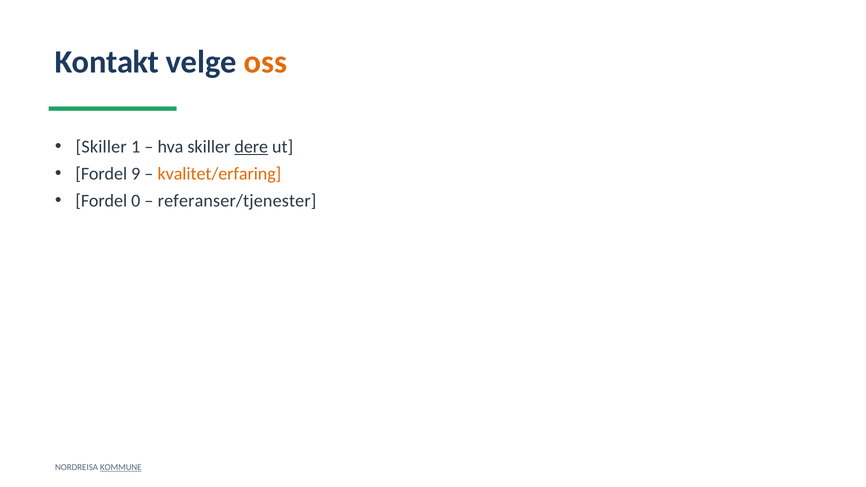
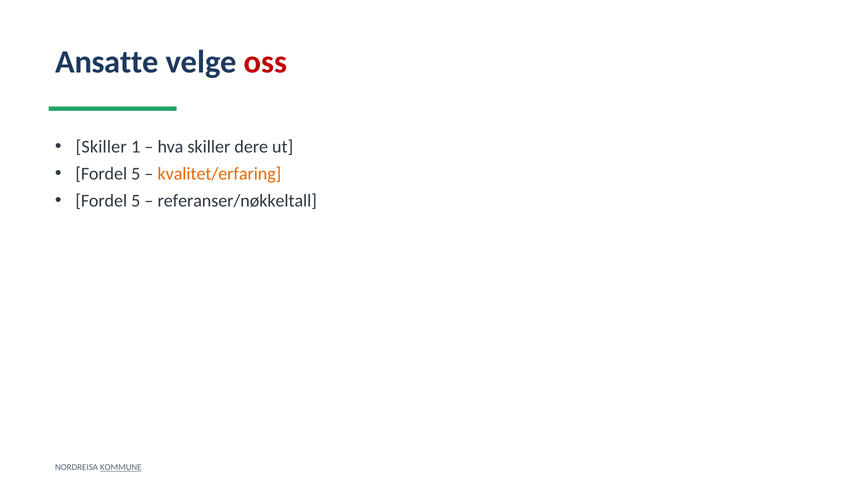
Kontakt: Kontakt -> Ansatte
oss colour: orange -> red
dere underline: present -> none
9 at (136, 174): 9 -> 5
0 at (136, 201): 0 -> 5
referanser/tjenester: referanser/tjenester -> referanser/nøkkeltall
